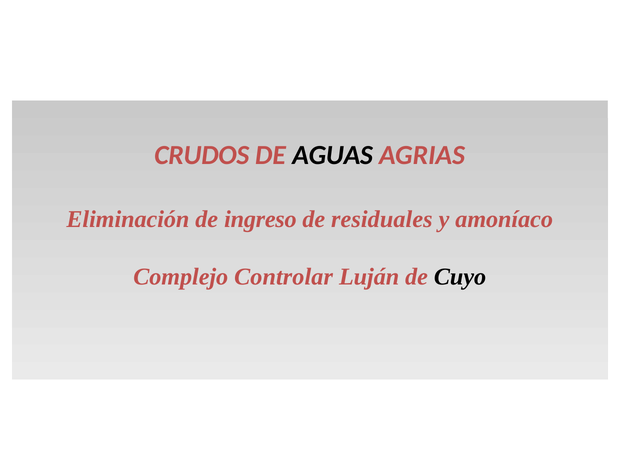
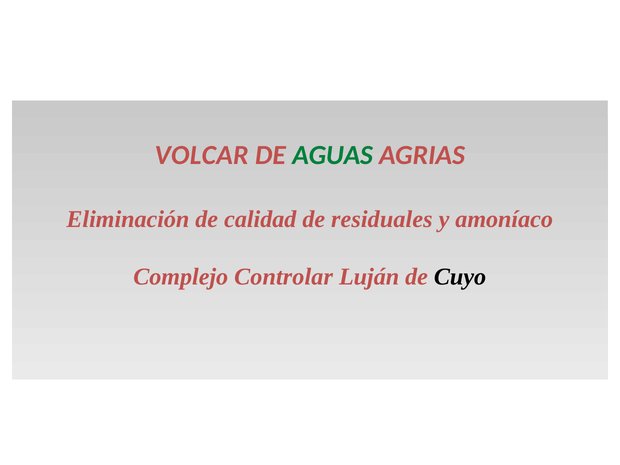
CRUDOS: CRUDOS -> VOLCAR
AGUAS colour: black -> green
ingreso: ingreso -> calidad
